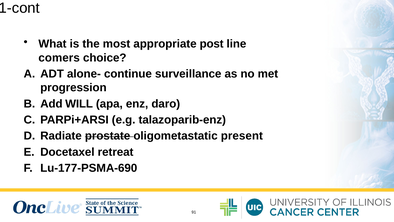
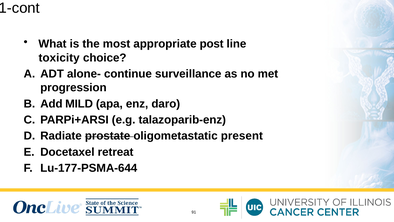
comers: comers -> toxicity
WILL: WILL -> MILD
Lu-177-PSMA-690: Lu-177-PSMA-690 -> Lu-177-PSMA-644
